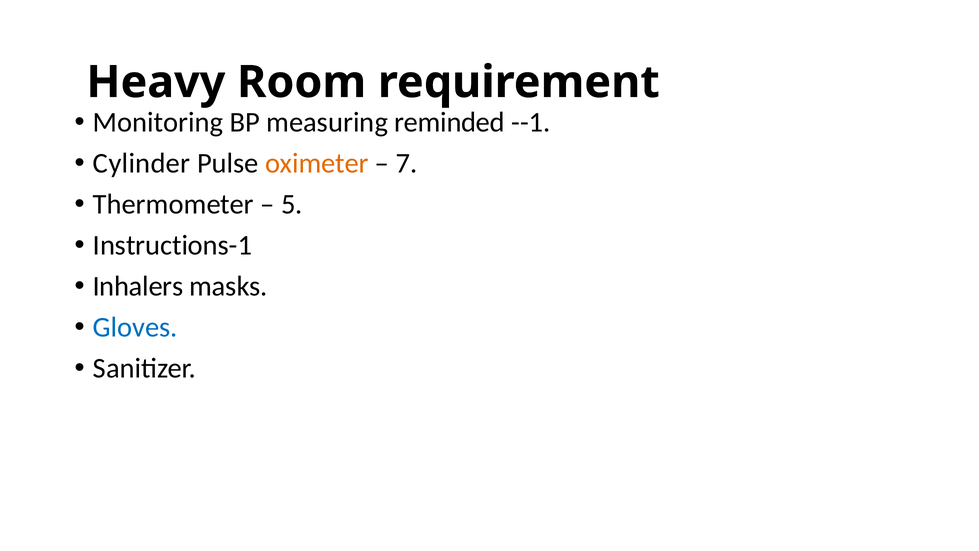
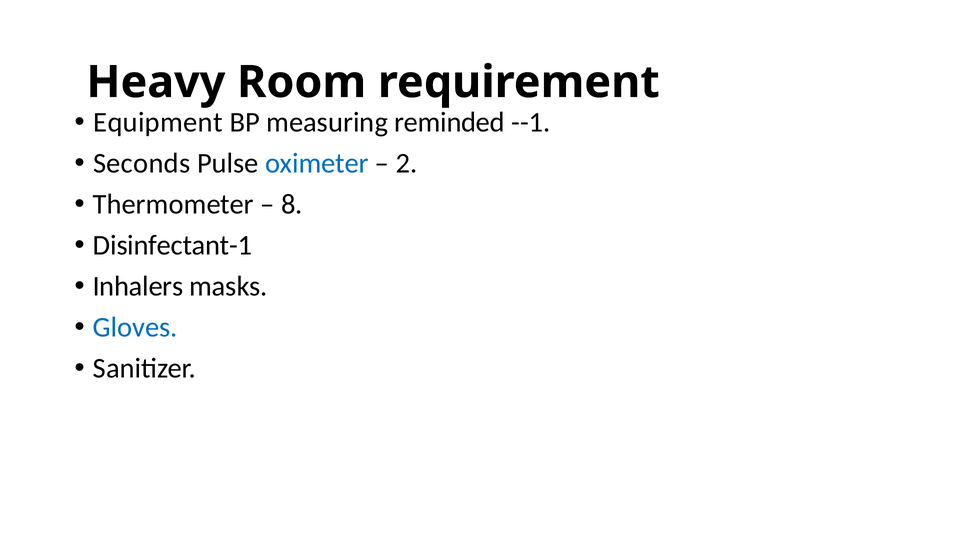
Monitoring: Monitoring -> Equipment
Cylinder: Cylinder -> Seconds
oximeter colour: orange -> blue
7: 7 -> 2
5: 5 -> 8
Instructions-1: Instructions-1 -> Disinfectant-1
